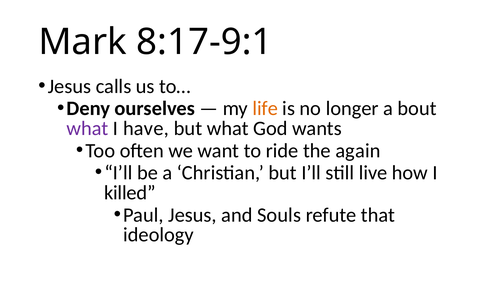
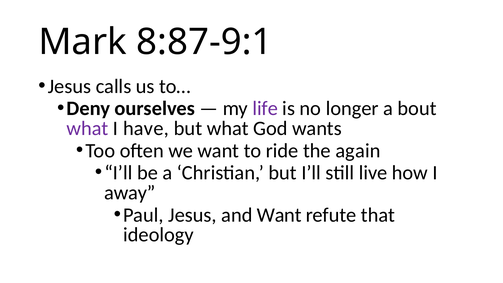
8:17-9:1: 8:17-9:1 -> 8:87-9:1
life colour: orange -> purple
killed: killed -> away
and Souls: Souls -> Want
